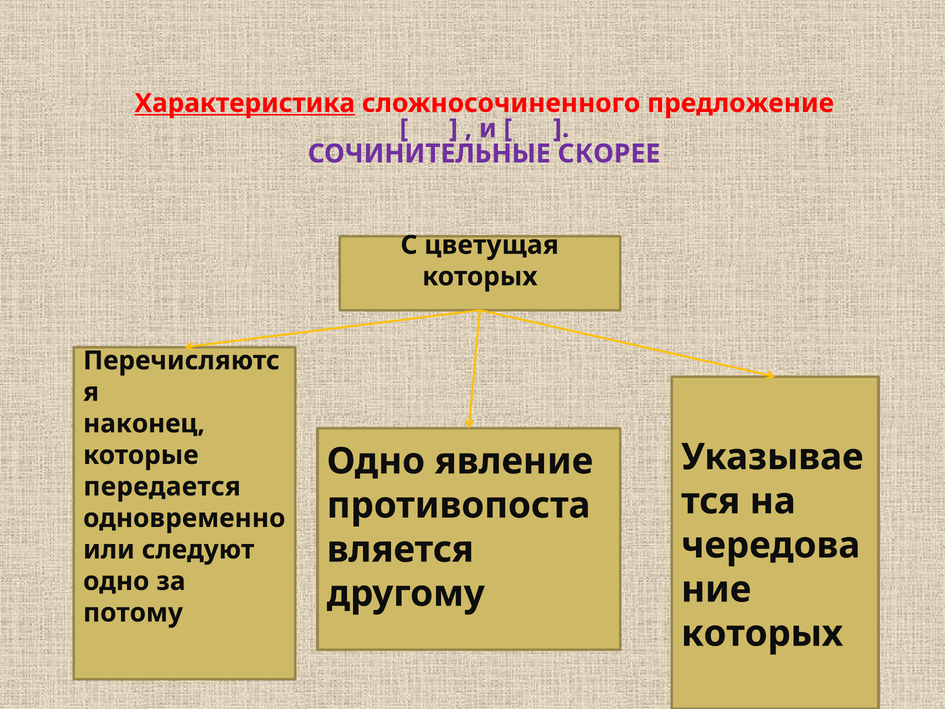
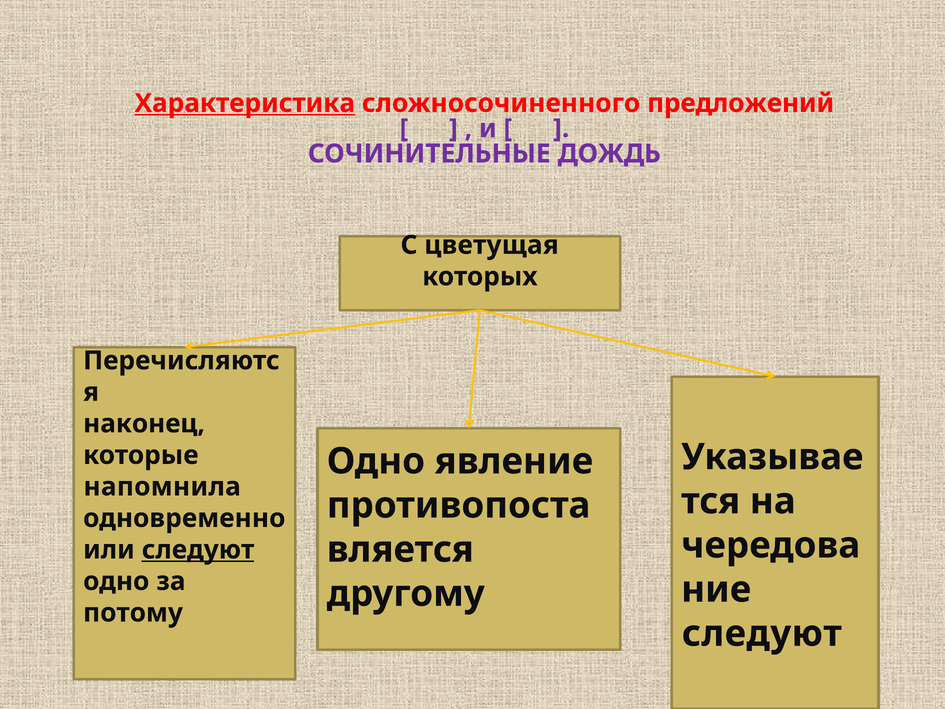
предложение: предложение -> предложений
СКОРЕЕ: СКОРЕЕ -> ДОЖДЬ
передается: передается -> напомнила
следуют at (198, 550) underline: none -> present
которых at (762, 633): которых -> следуют
